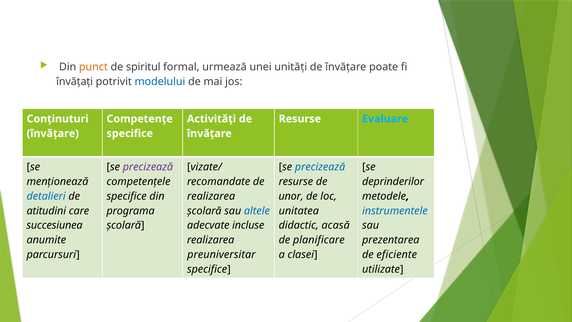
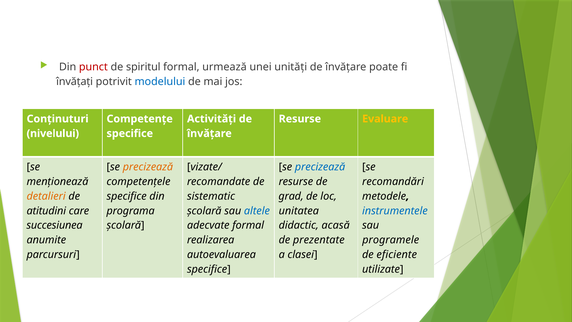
punct colour: orange -> red
Evaluare colour: light blue -> yellow
învăţare at (53, 133): învăţare -> nivelului
precizează at (148, 167) colour: purple -> orange
deprinderilor: deprinderilor -> recomandări
detalieri colour: blue -> orange
realizarea at (211, 196): realizarea -> sistematic
unor: unor -> grad
adecvate incluse: incluse -> formal
planificare: planificare -> prezentate
prezentarea: prezentarea -> programele
preuniversitar: preuniversitar -> autoevaluarea
